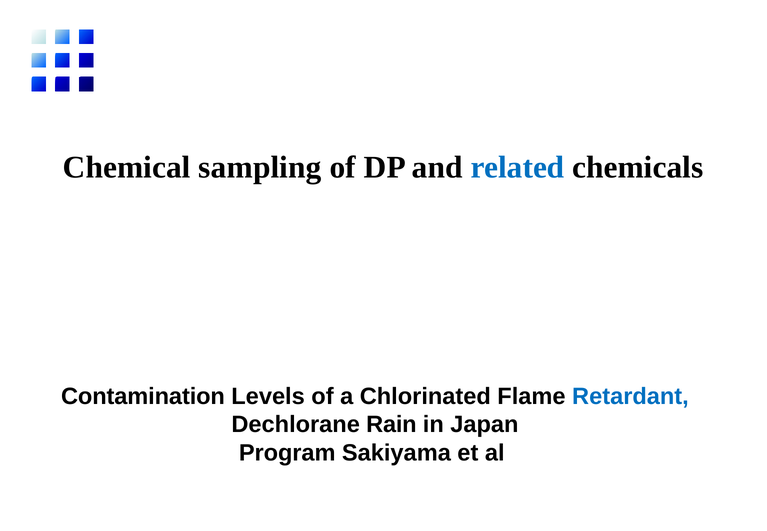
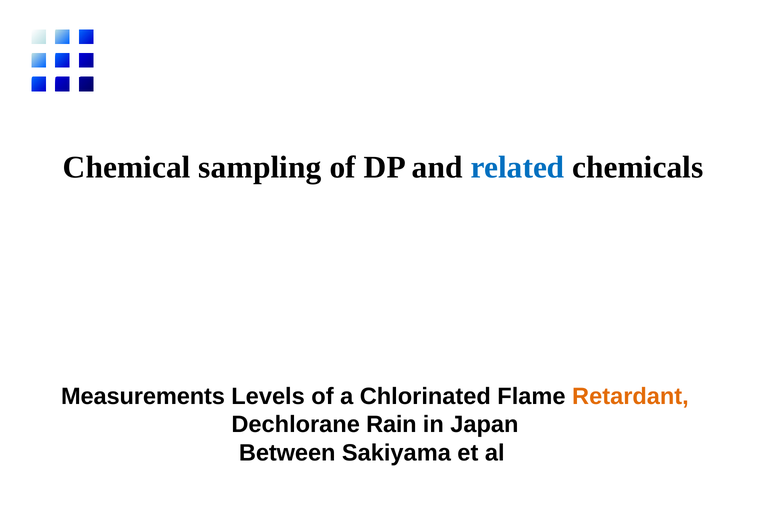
Contamination: Contamination -> Measurements
Retardant colour: blue -> orange
Program: Program -> Between
